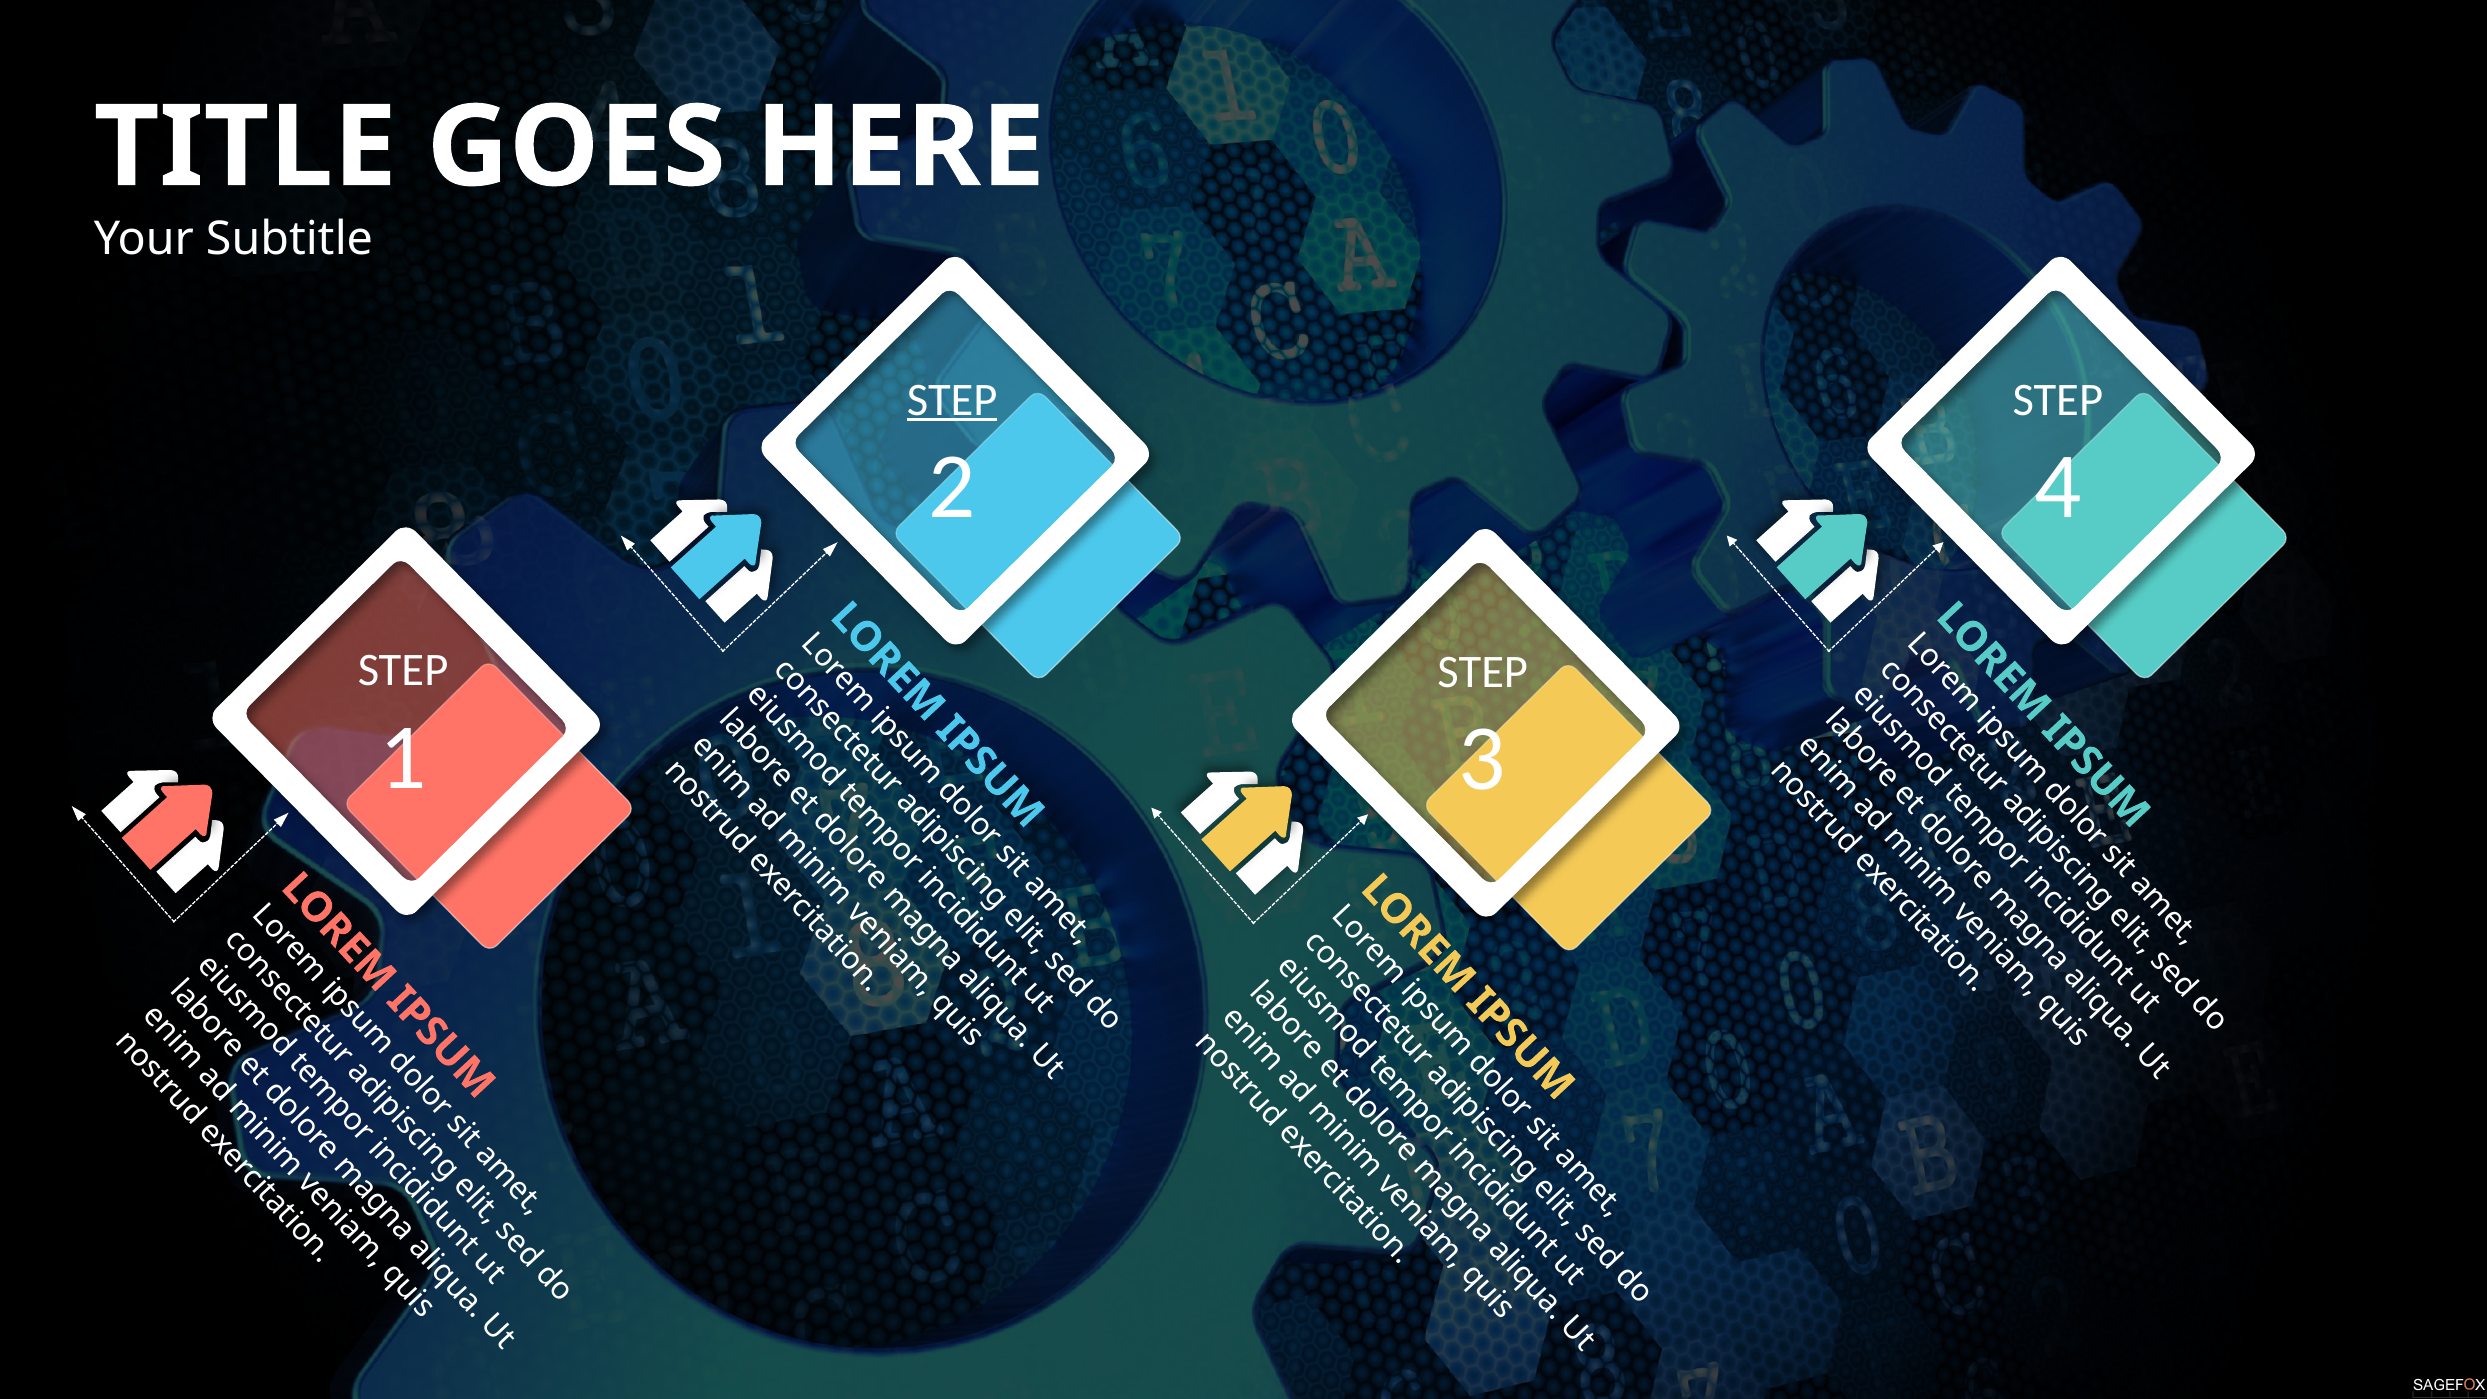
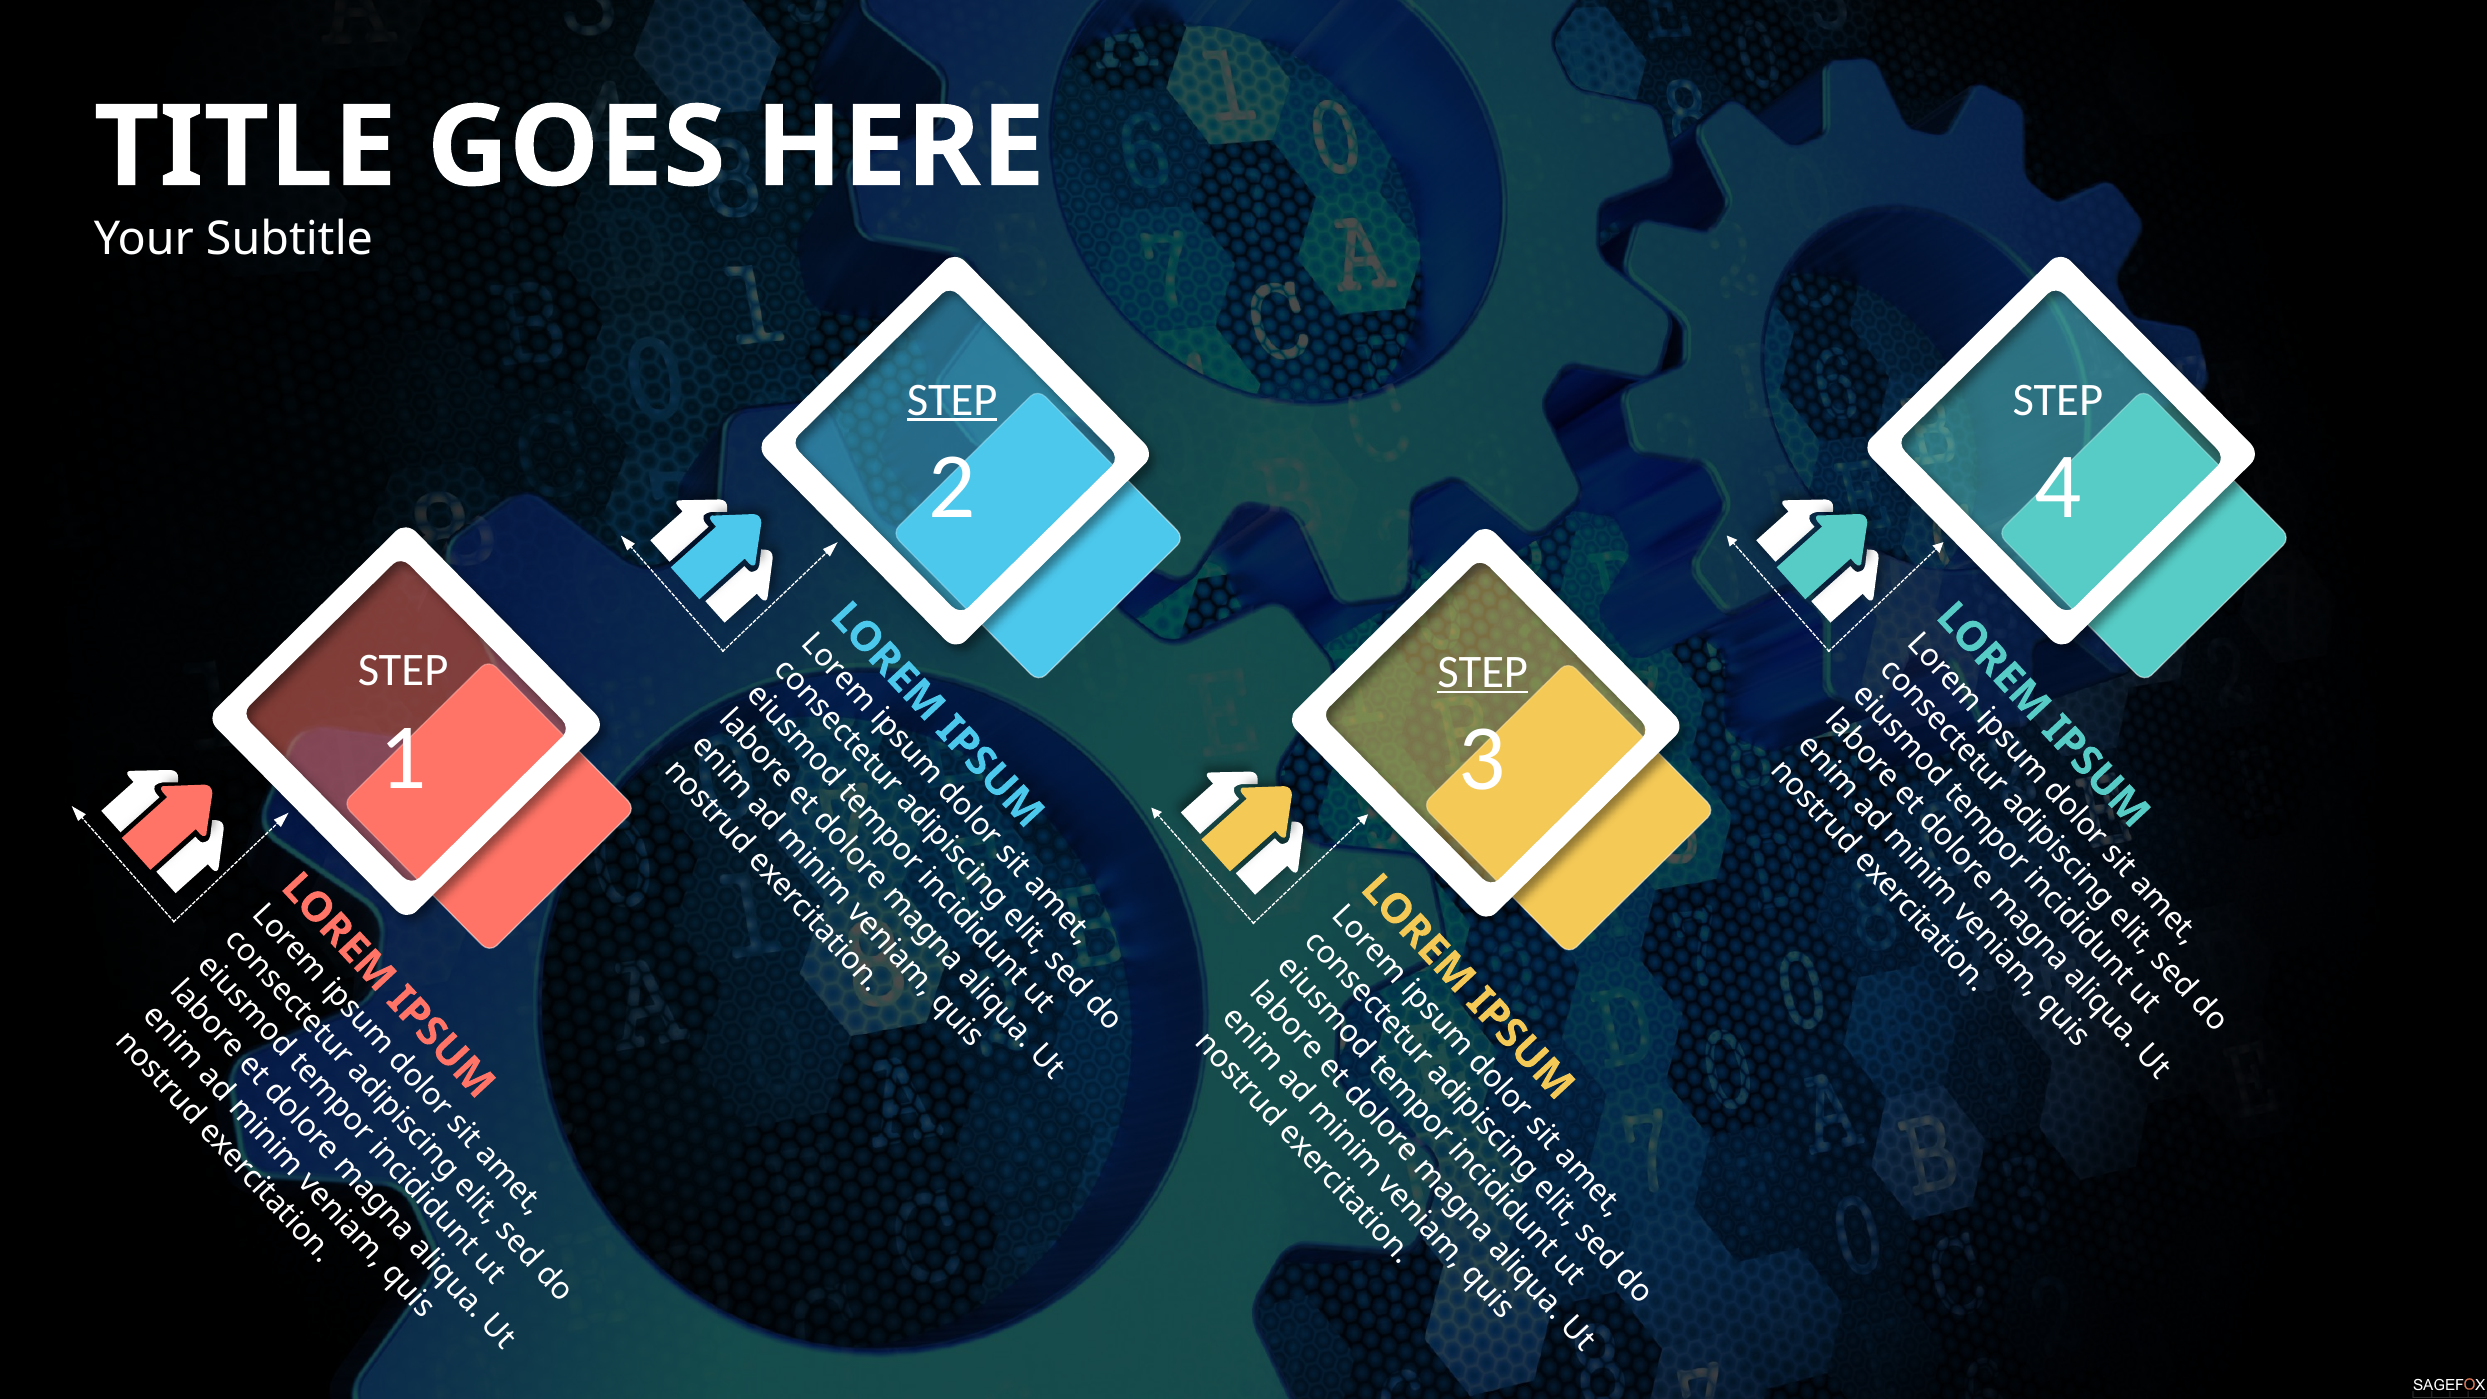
STEP at (1483, 672) underline: none -> present
